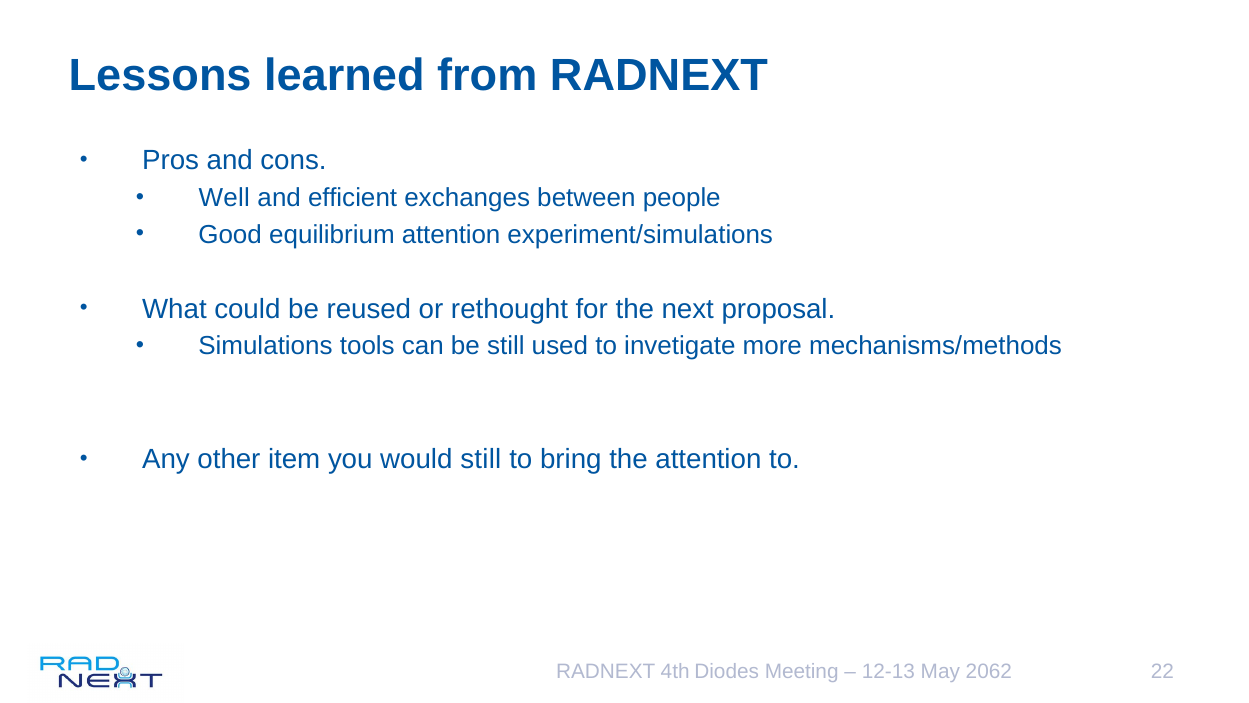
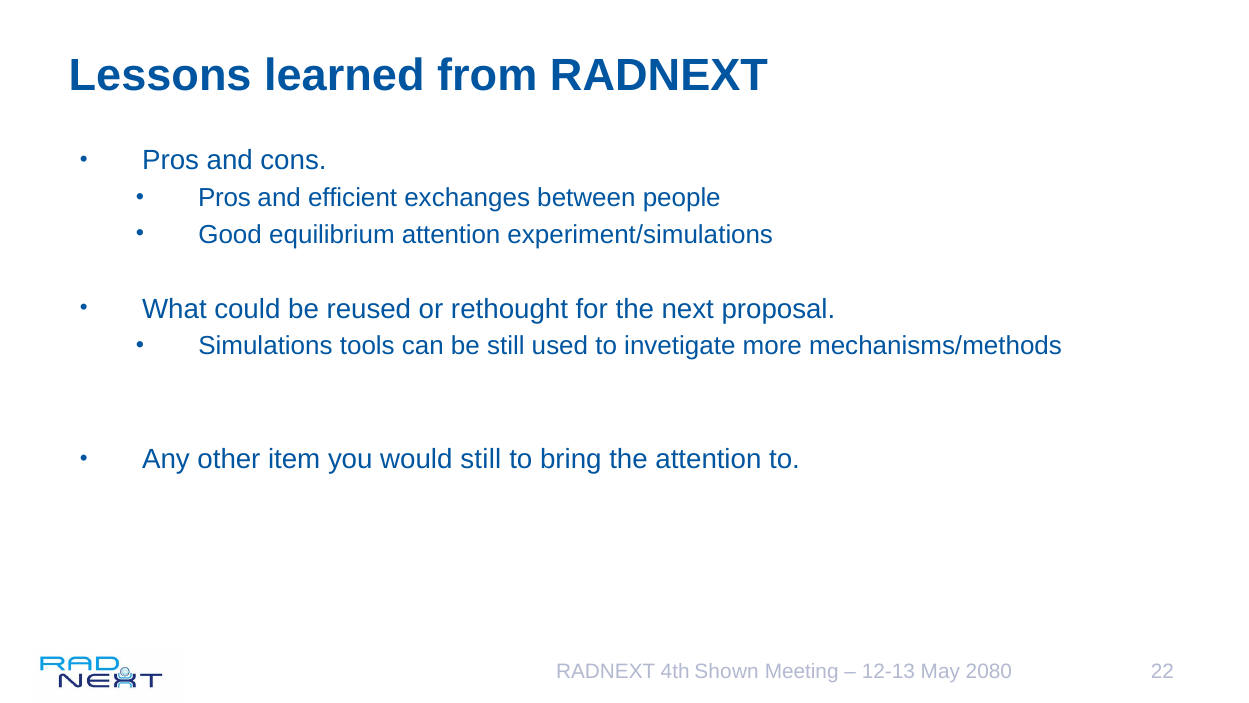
Well at (224, 198): Well -> Pros
Diodes: Diodes -> Shown
2062: 2062 -> 2080
